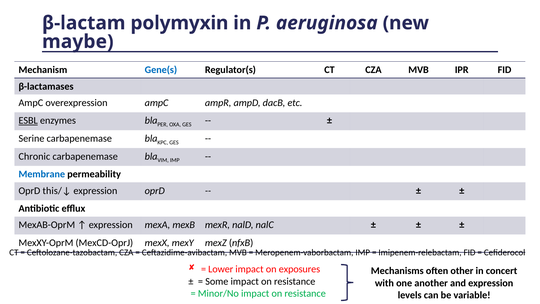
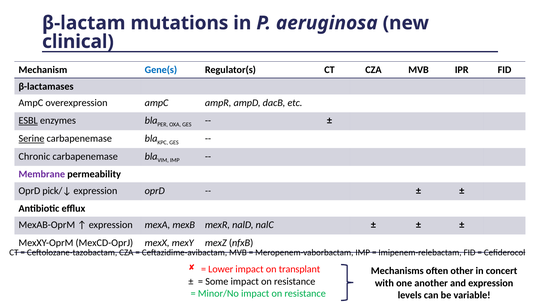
polymyxin: polymyxin -> mutations
maybe: maybe -> clinical
Serine underline: none -> present
Membrane colour: blue -> purple
this/↓: this/↓ -> pick/↓
exposures: exposures -> transplant
